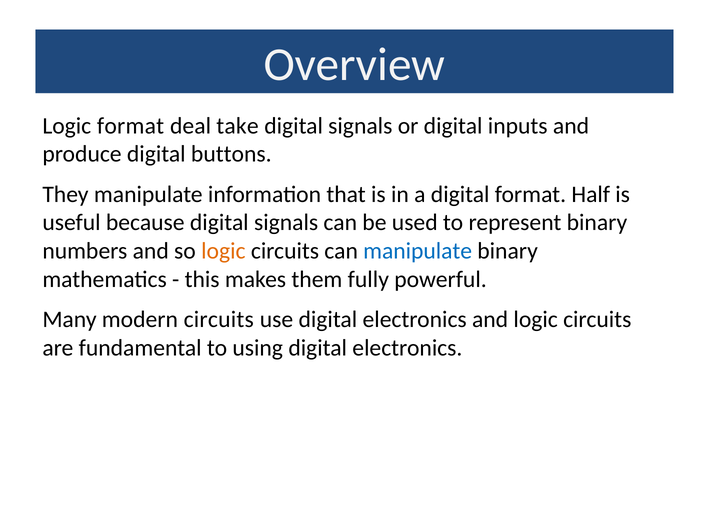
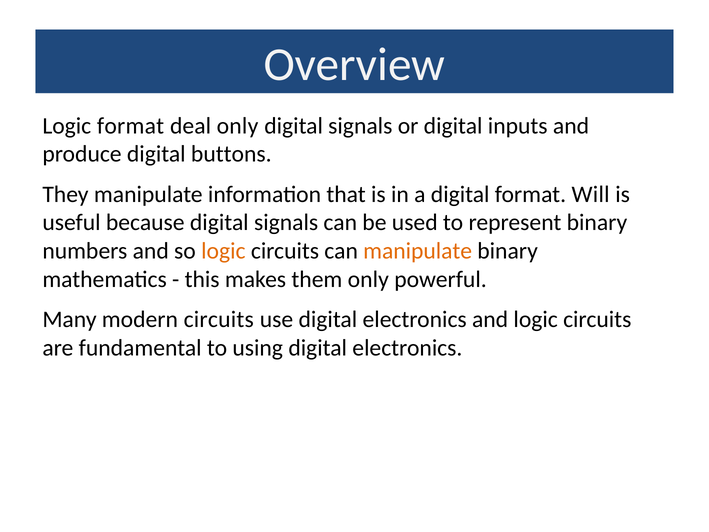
deal take: take -> only
Half: Half -> Will
manipulate at (418, 251) colour: blue -> orange
them fully: fully -> only
